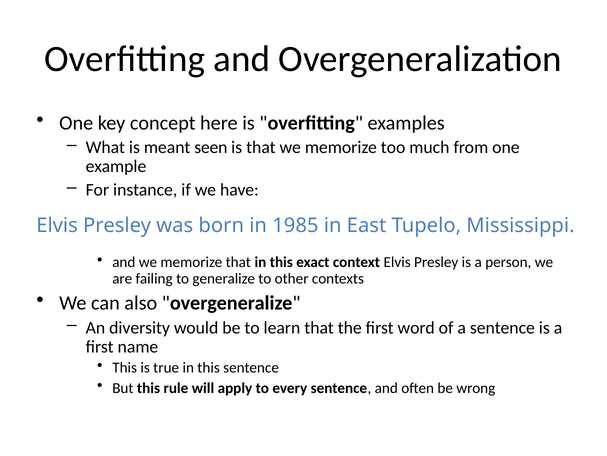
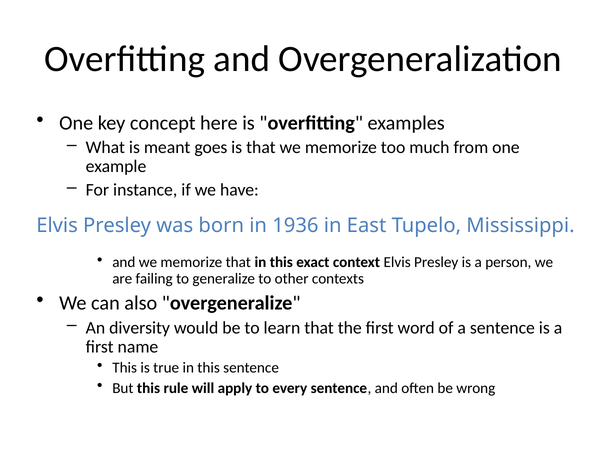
seen: seen -> goes
1985: 1985 -> 1936
